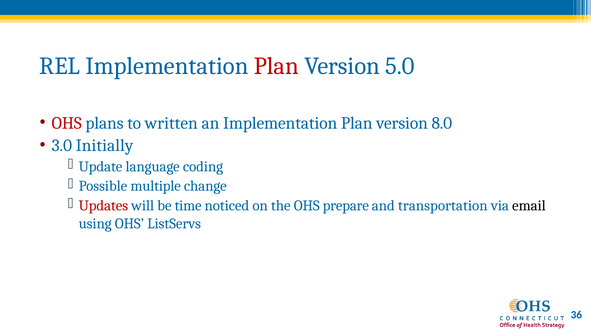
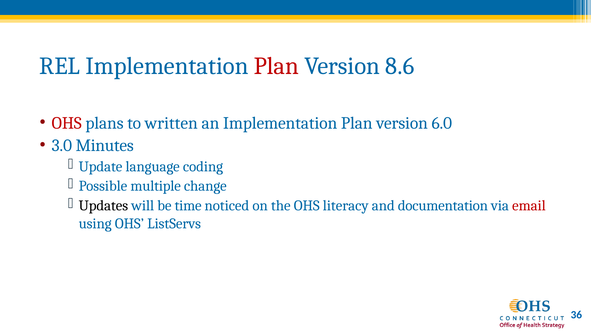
5.0: 5.0 -> 8.6
8.0: 8.0 -> 6.0
Initially: Initially -> Minutes
Updates colour: red -> black
prepare: prepare -> literacy
transportation: transportation -> documentation
email colour: black -> red
